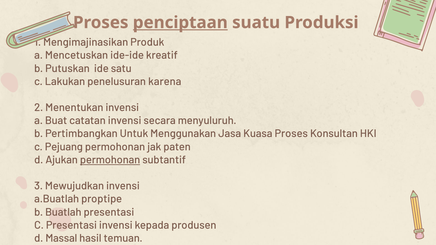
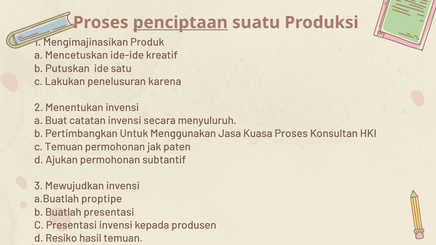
c Pejuang: Pejuang -> Temuan
permohonan at (110, 160) underline: present -> none
Massal: Massal -> Resiko
